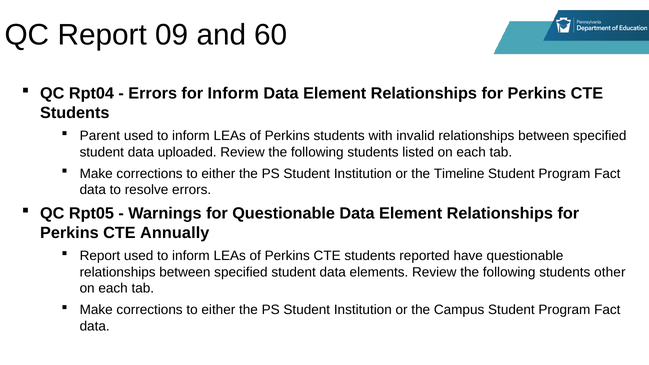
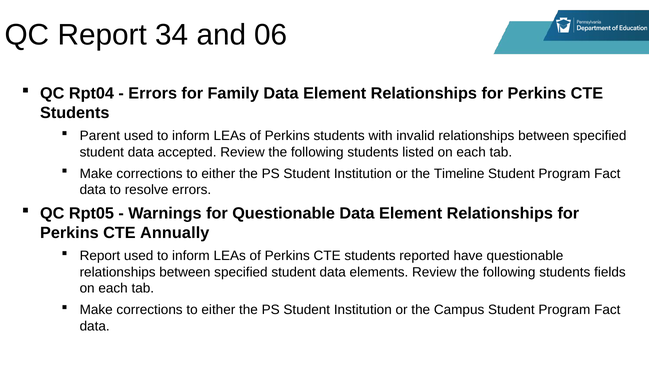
09: 09 -> 34
60: 60 -> 06
for Inform: Inform -> Family
uploaded: uploaded -> accepted
other: other -> fields
